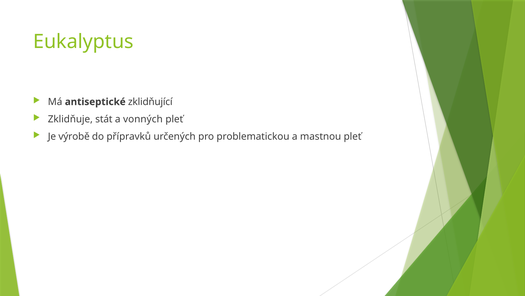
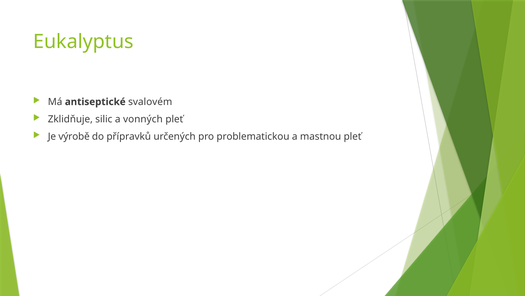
zklidňující: zklidňující -> svalovém
stát: stát -> silic
